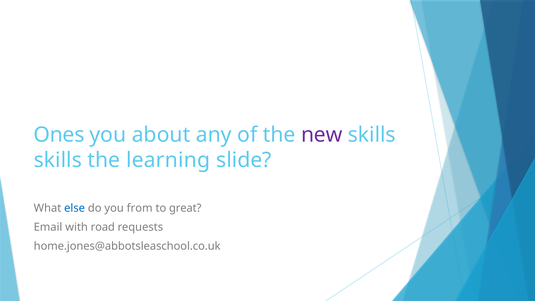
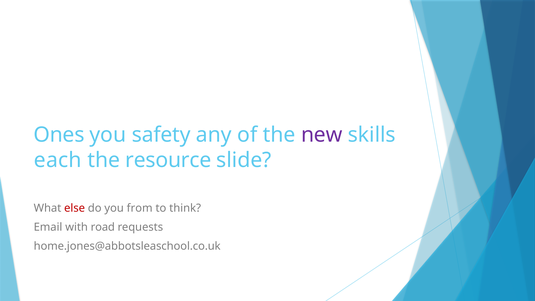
about: about -> safety
skills at (58, 160): skills -> each
learning: learning -> resource
else colour: blue -> red
great: great -> think
